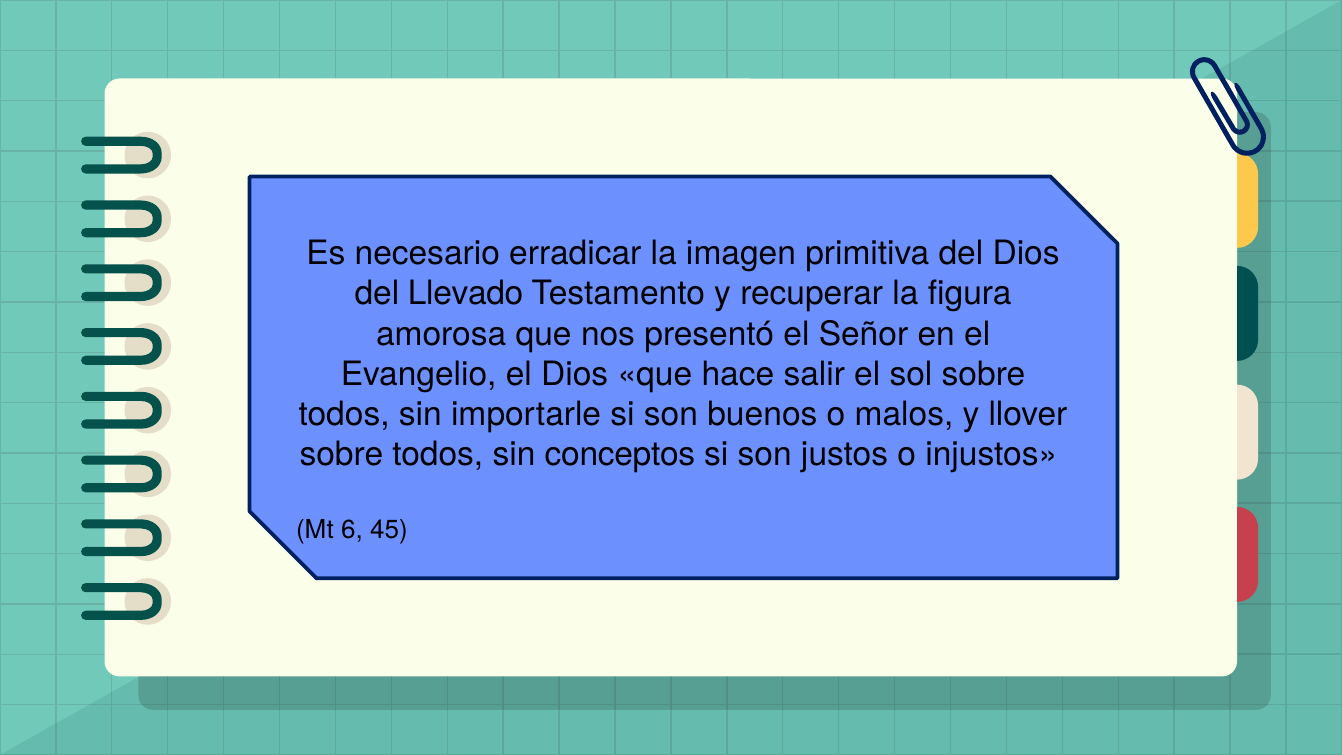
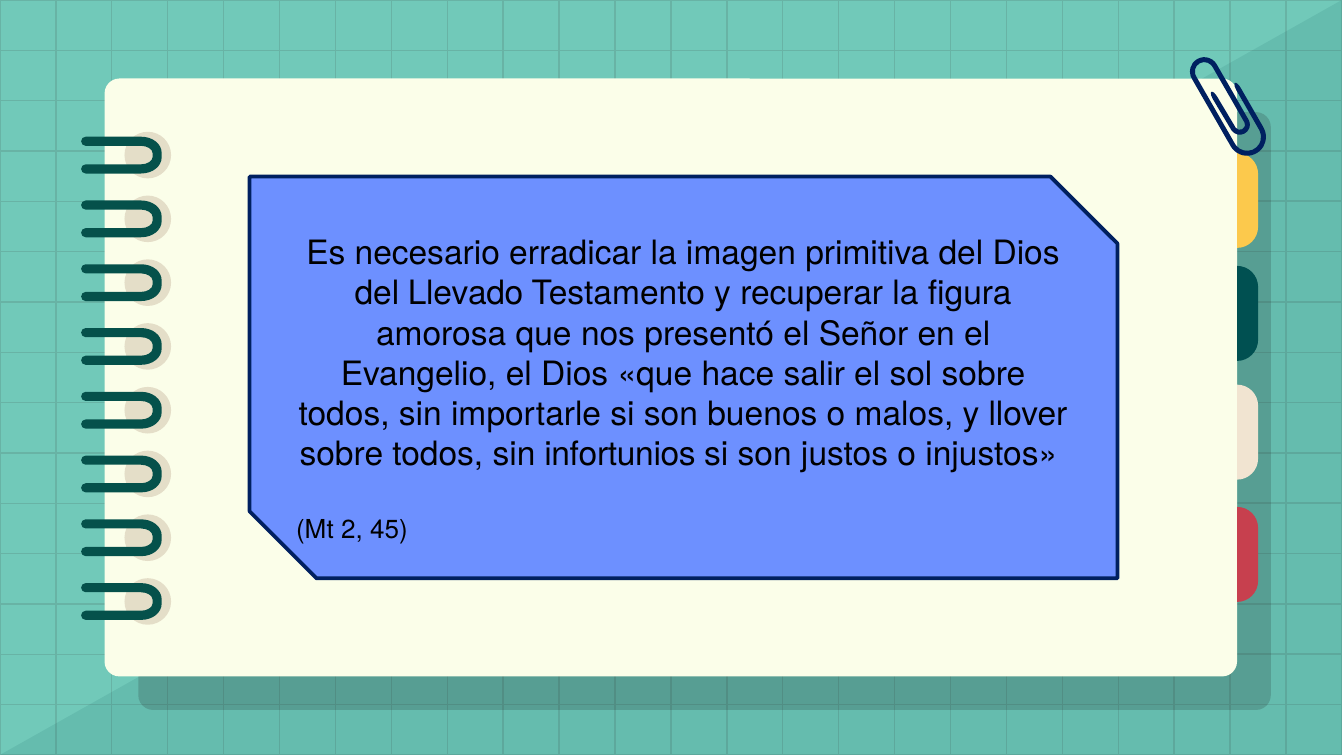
conceptos: conceptos -> infortunios
6: 6 -> 2
